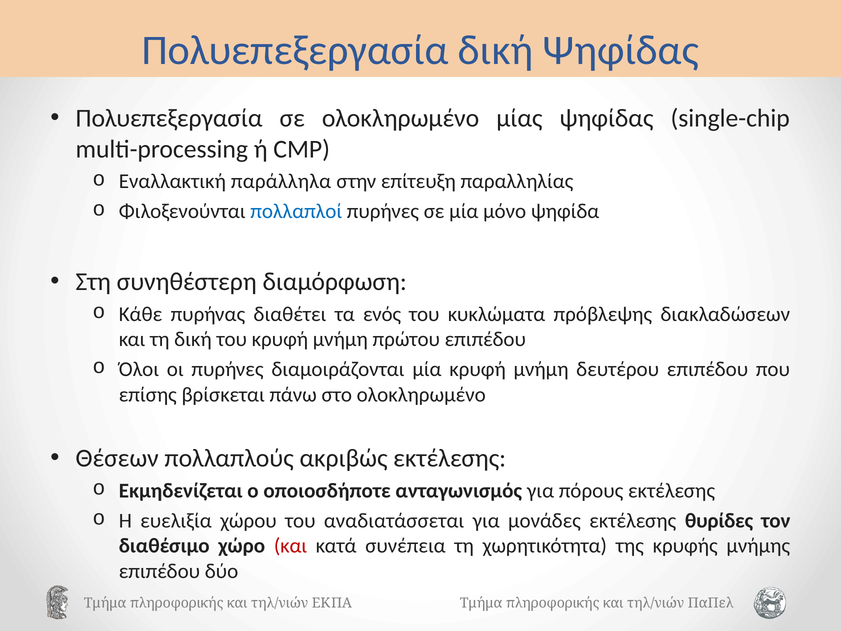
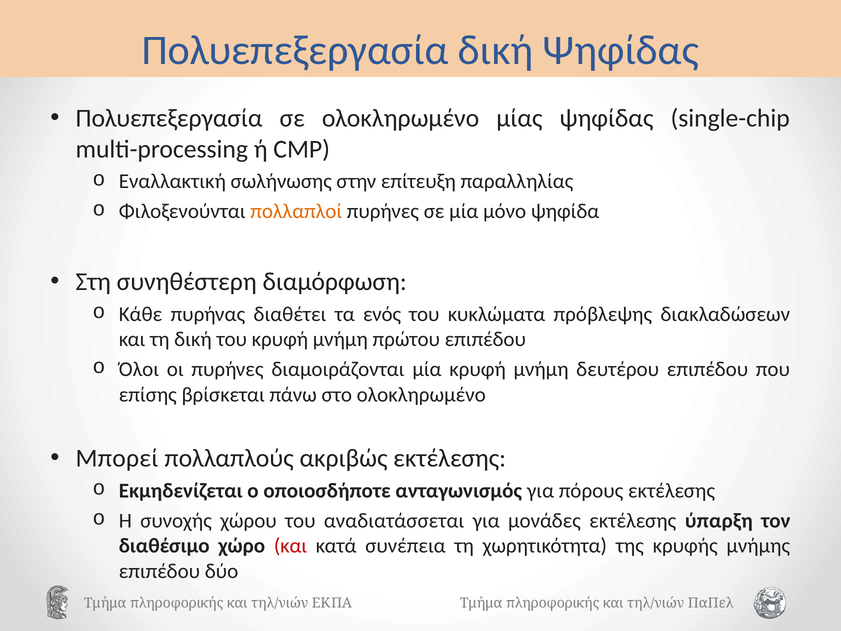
παράλληλα: παράλληλα -> σωλήνωσης
πολλαπλοί colour: blue -> orange
Θέσεων: Θέσεων -> Μπορεί
ευελιξία: ευελιξία -> συνοχής
θυρίδες: θυρίδες -> ύπαρξη
